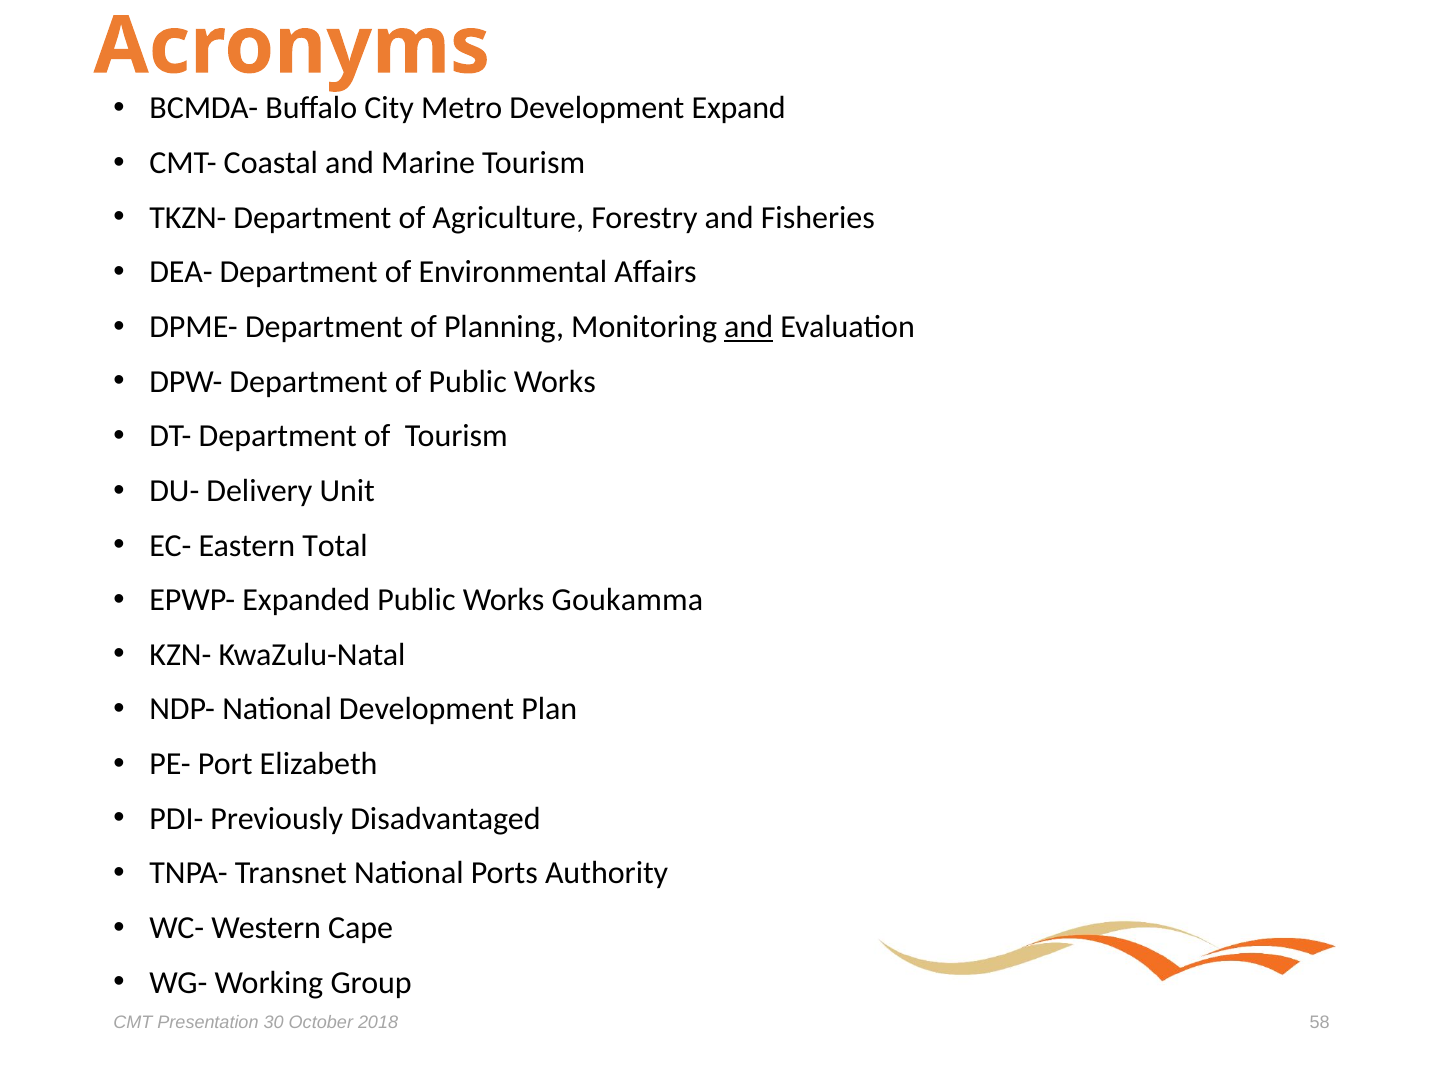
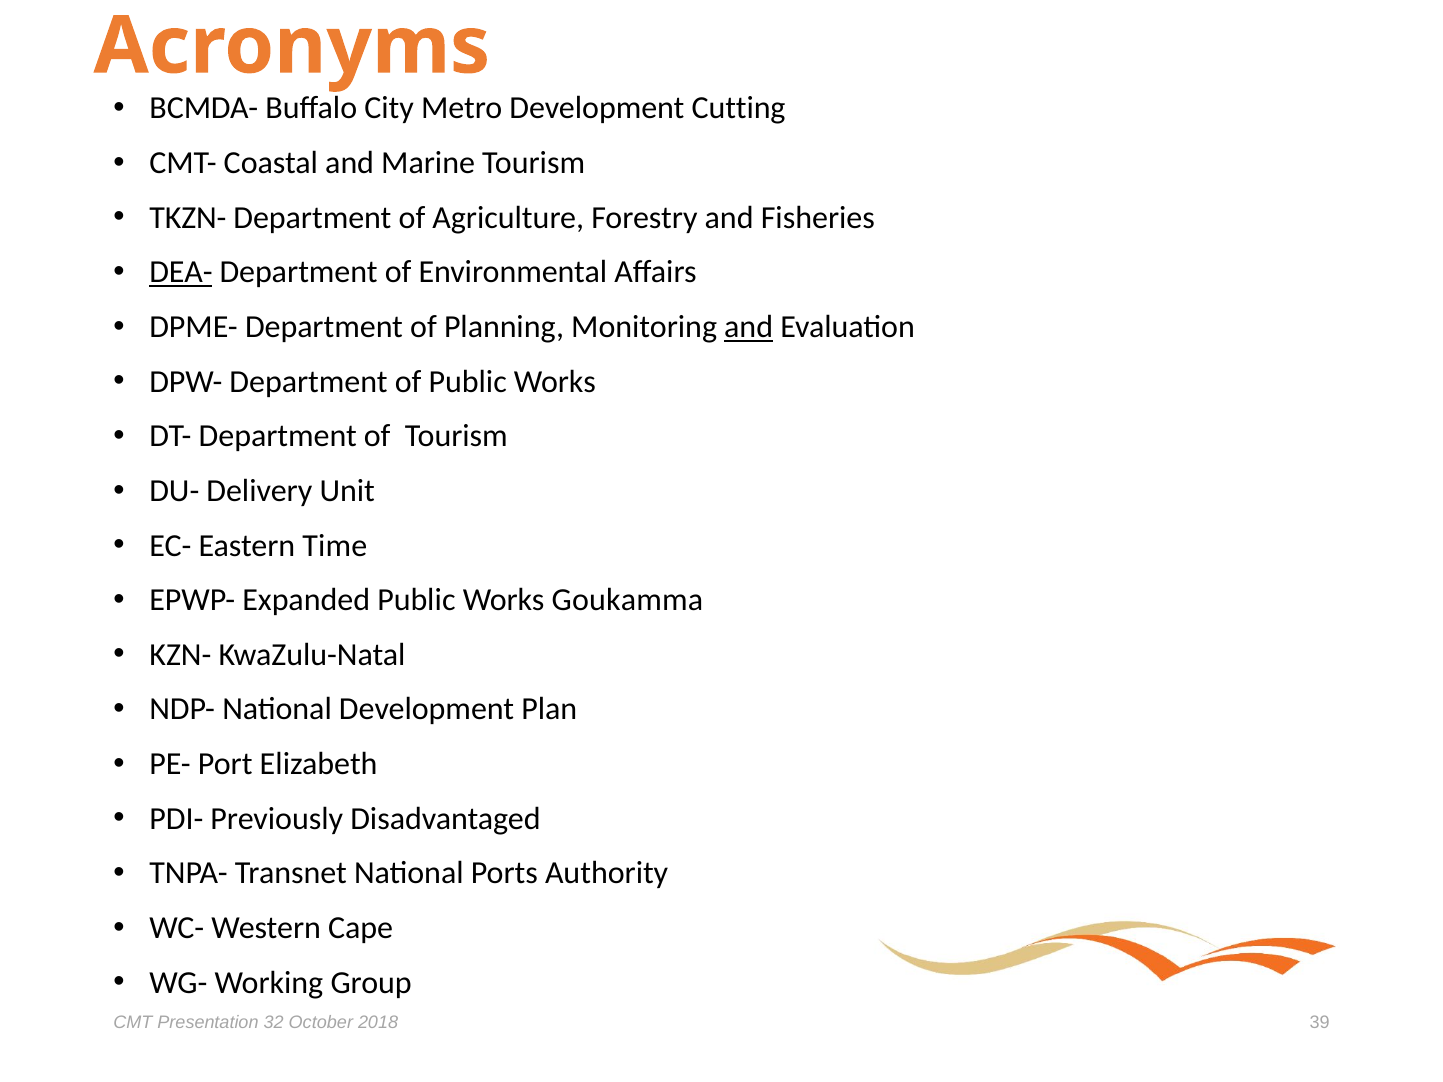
Expand: Expand -> Cutting
DEA- underline: none -> present
Total: Total -> Time
30: 30 -> 32
58: 58 -> 39
